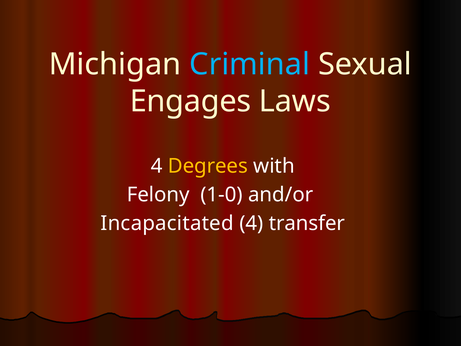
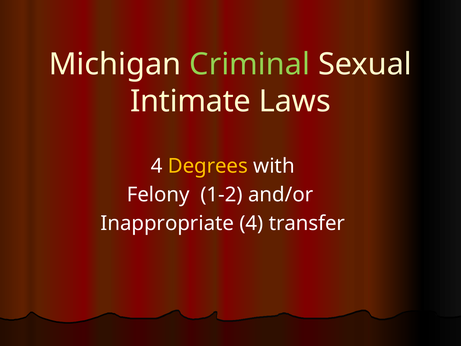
Criminal colour: light blue -> light green
Engages: Engages -> Intimate
1-0: 1-0 -> 1-2
Incapacitated: Incapacitated -> Inappropriate
